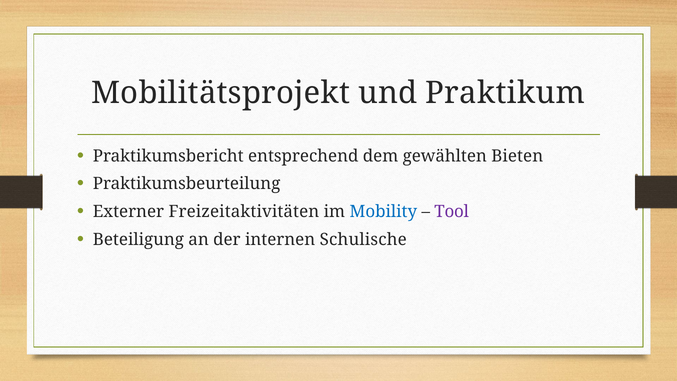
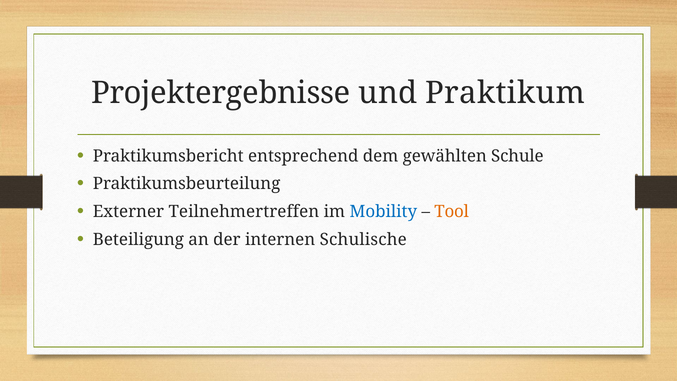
Mobilitätsprojekt: Mobilitätsprojekt -> Projektergebnisse
Bieten: Bieten -> Schule
Freizeitaktivitäten: Freizeitaktivitäten -> Teilnehmertreffen
Tool colour: purple -> orange
